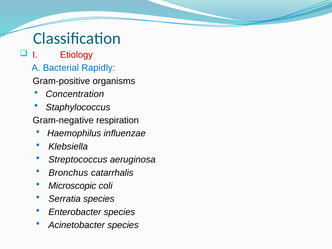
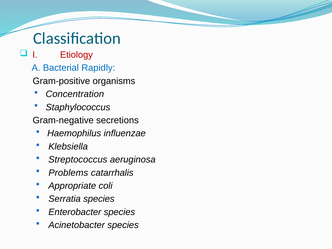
respiration: respiration -> secretions
Bronchus: Bronchus -> Problems
Microscopic: Microscopic -> Appropriate
